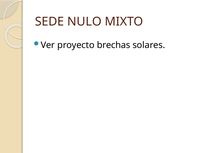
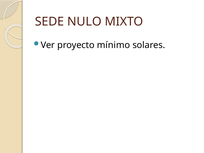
brechas: brechas -> mínimo
